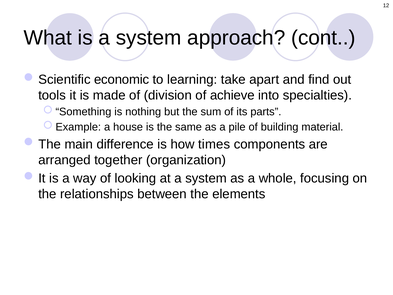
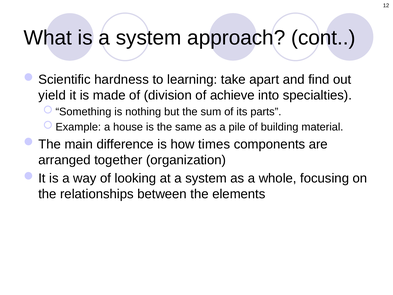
economic: economic -> hardness
tools: tools -> yield
